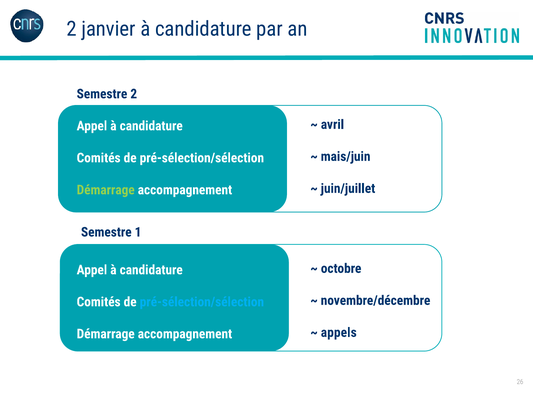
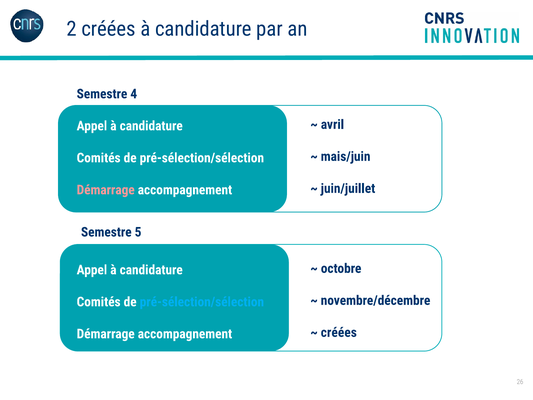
2 janvier: janvier -> créées
Semestre 2: 2 -> 4
Démarrage at (106, 190) colour: light green -> pink
1: 1 -> 5
appels at (339, 332): appels -> créées
